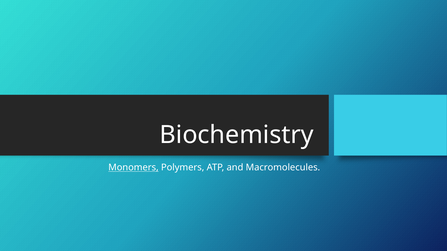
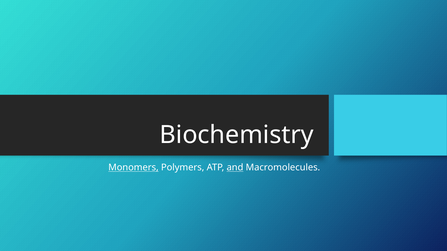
and underline: none -> present
